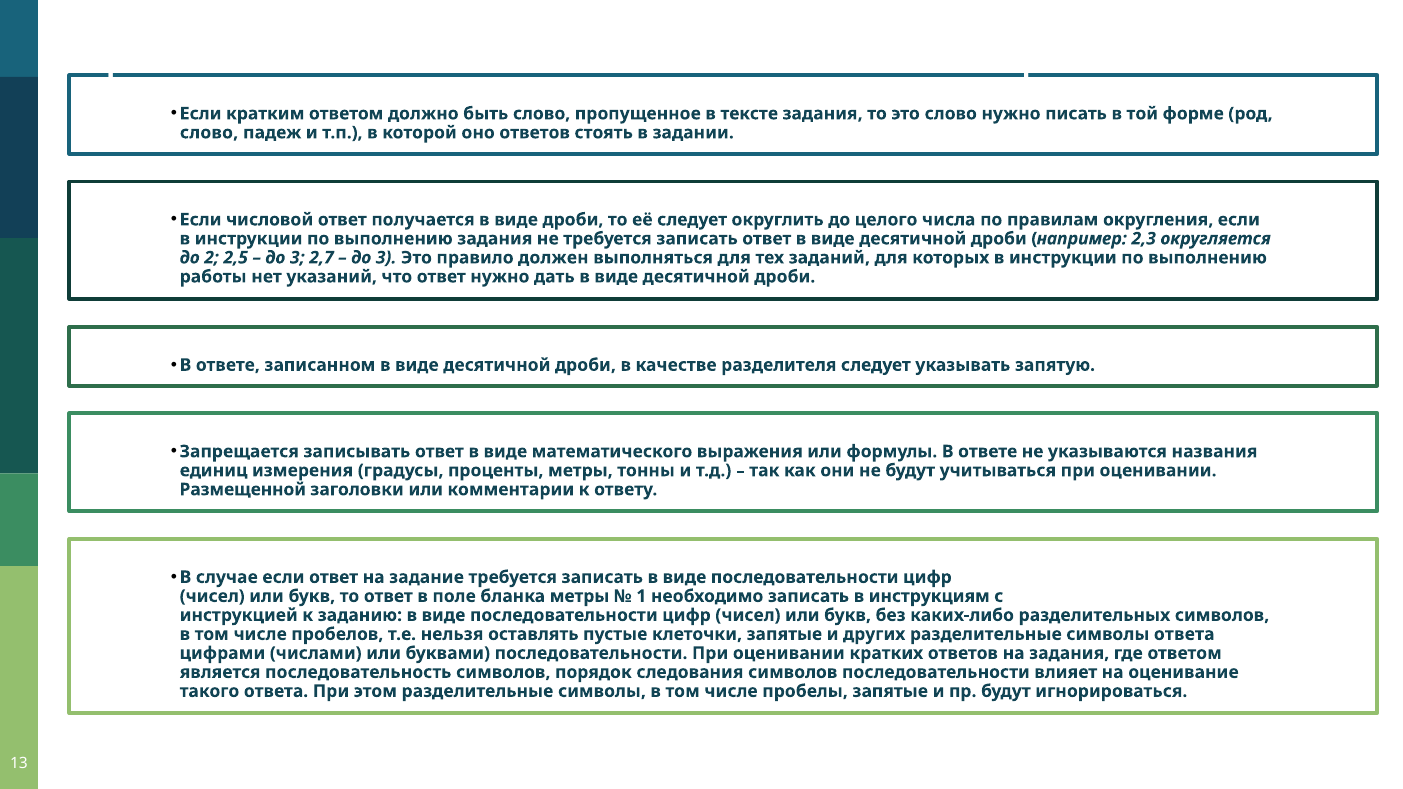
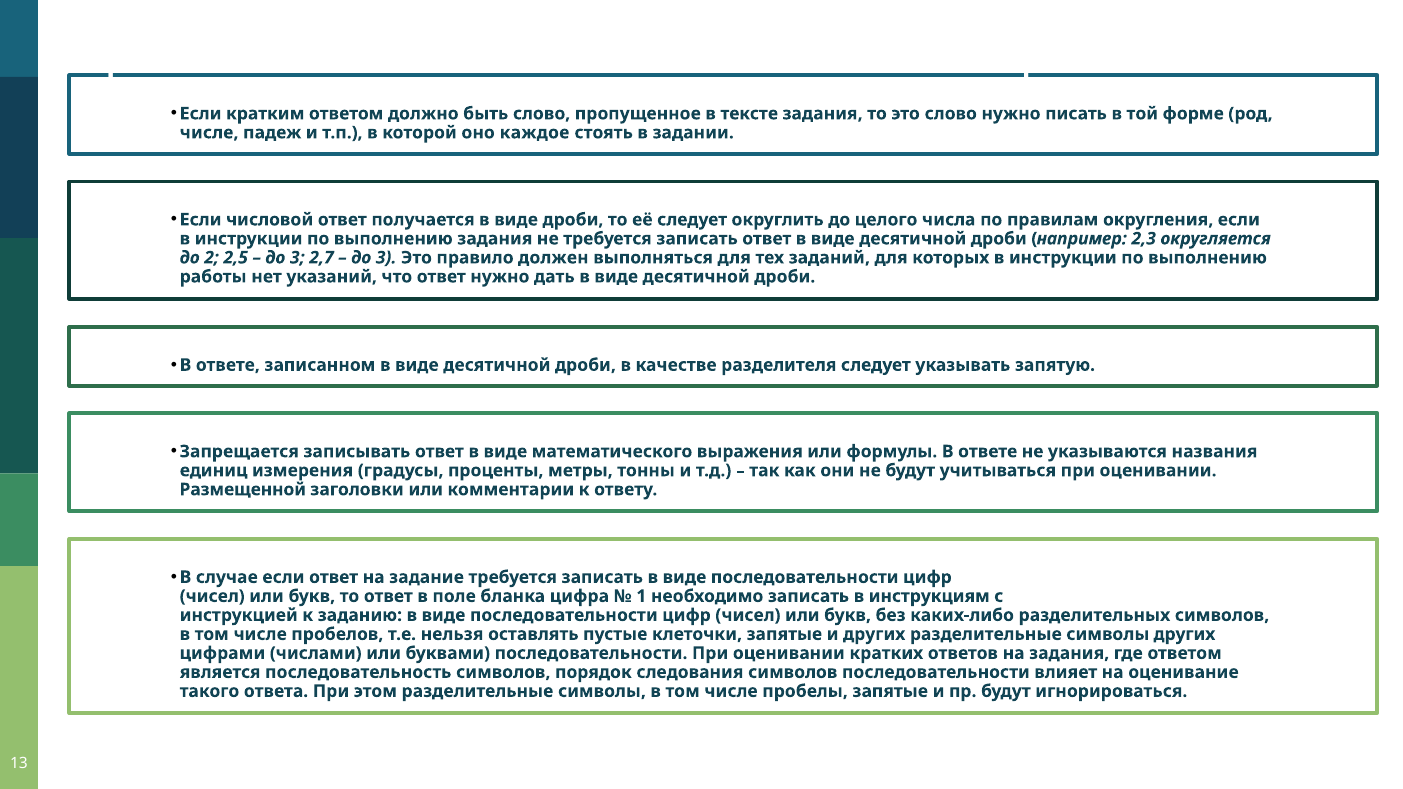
слово at (209, 133): слово -> числе
оно ответов: ответов -> каждое
бланка метры: метры -> цифра
символы ответа: ответа -> других
